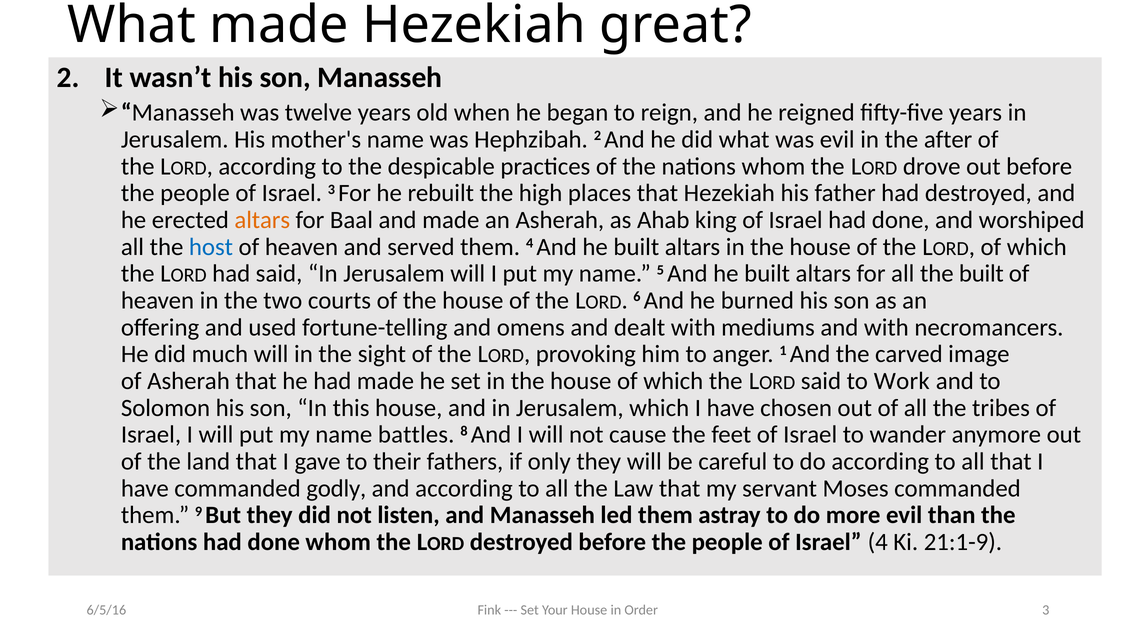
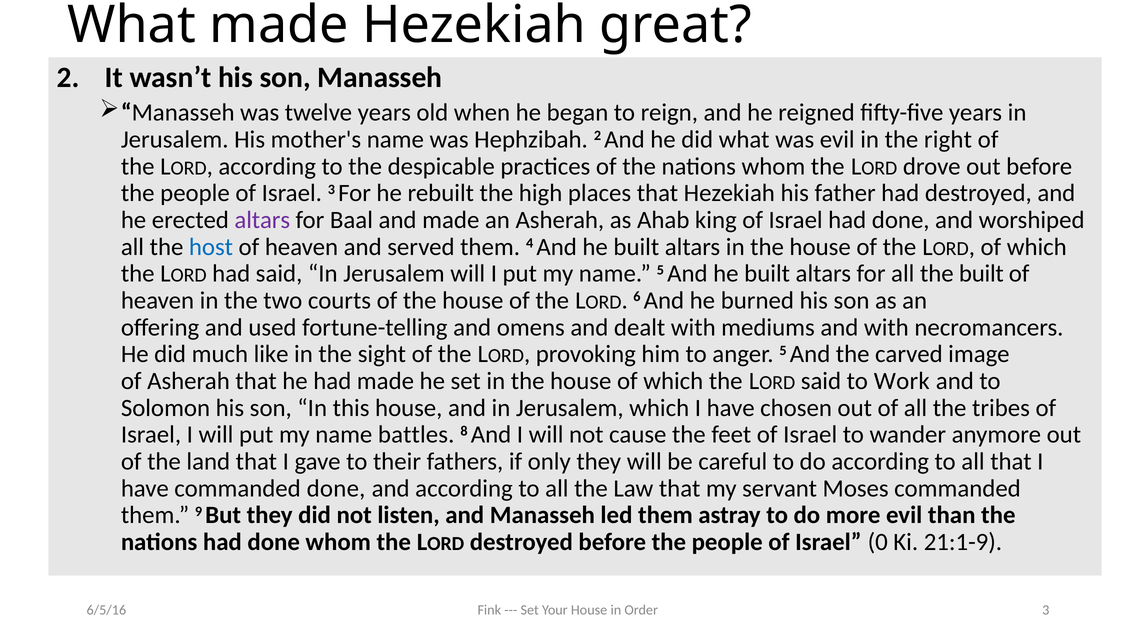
after: after -> right
altars at (262, 220) colour: orange -> purple
much will: will -> like
anger 1: 1 -> 5
commanded godly: godly -> done
Israel 4: 4 -> 0
